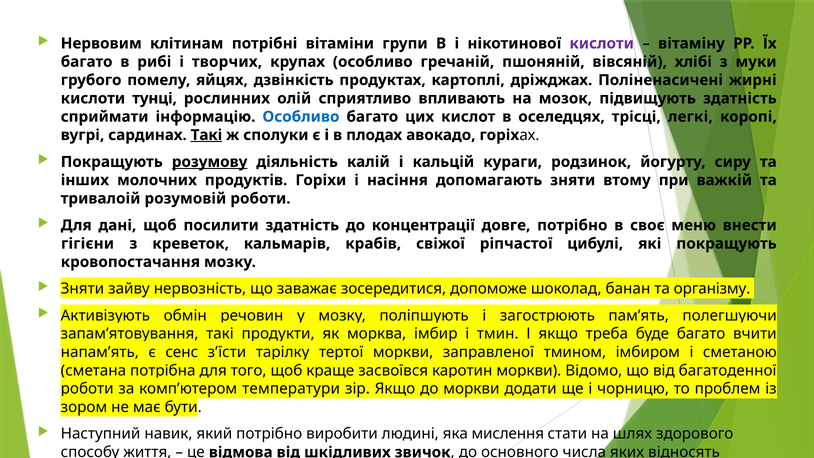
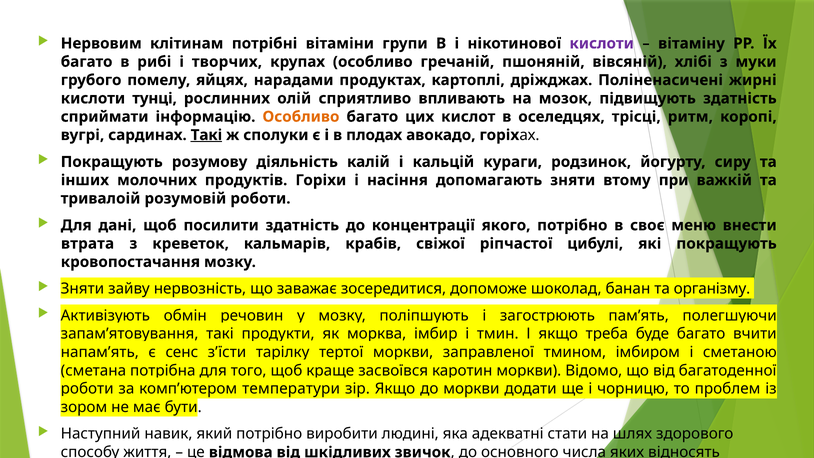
дзвінкість: дзвінкість -> нарадами
Особливо at (301, 117) colour: blue -> orange
легкі: легкі -> ритм
розумову underline: present -> none
довге: довге -> якого
гігієни: гігієни -> втрата
мислення: мислення -> адекватні
